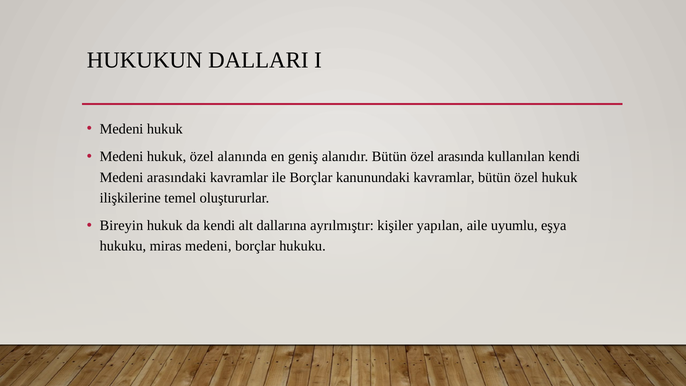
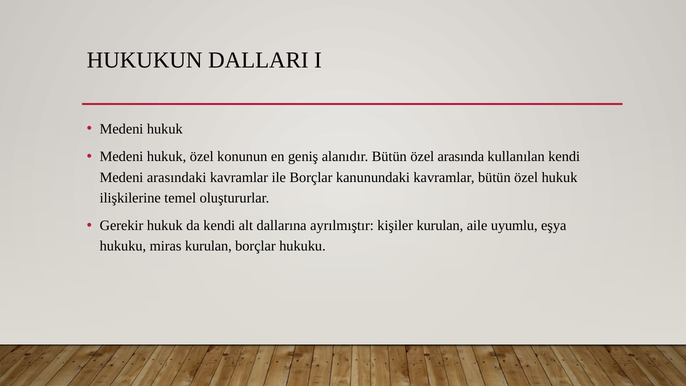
alanında: alanında -> konunun
Bireyin: Bireyin -> Gerekir
kişiler yapılan: yapılan -> kurulan
miras medeni: medeni -> kurulan
